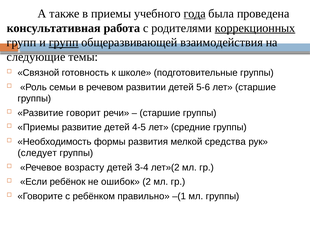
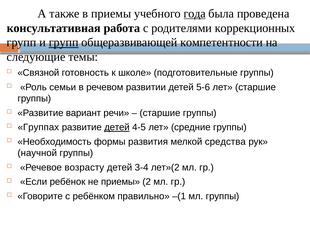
коррекционных underline: present -> none
взаимодействия: взаимодействия -> компетентности
говорит: говорит -> вариант
Приемы at (38, 127): Приемы -> Группах
детей at (117, 127) underline: none -> present
следует: следует -> научной
не ошибок: ошибок -> приемы
